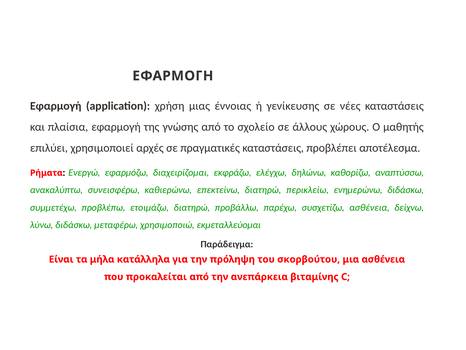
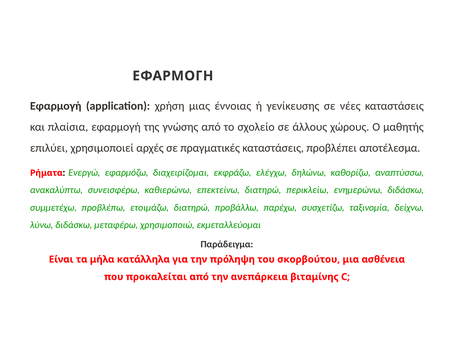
συσχετίζω ασθένεια: ασθένεια -> ταξινομία
